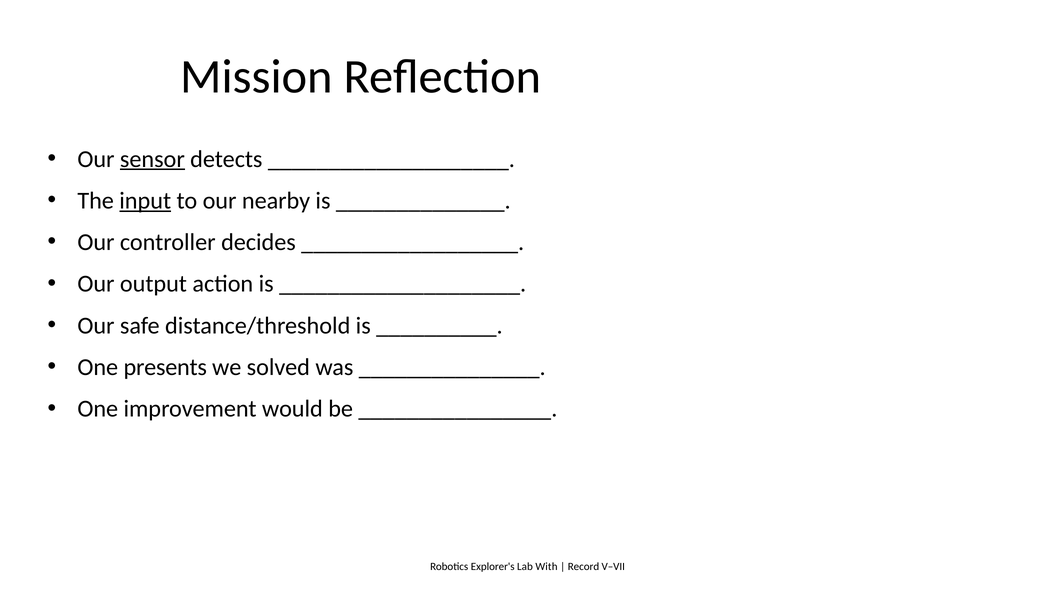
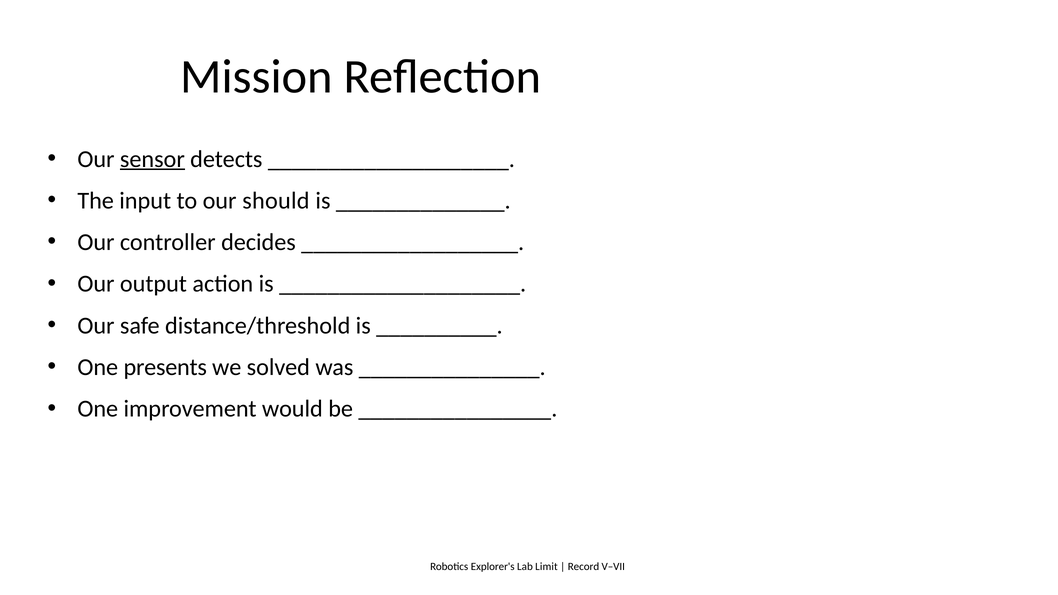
input underline: present -> none
nearby: nearby -> should
With: With -> Limit
